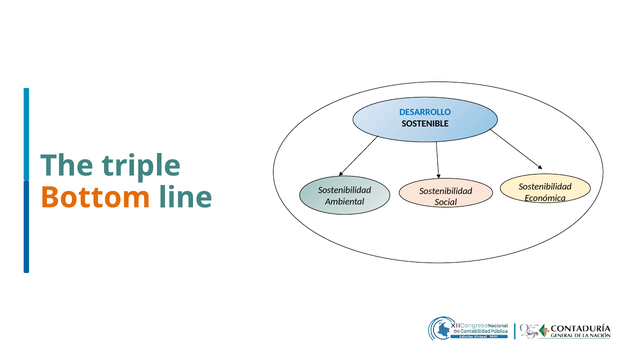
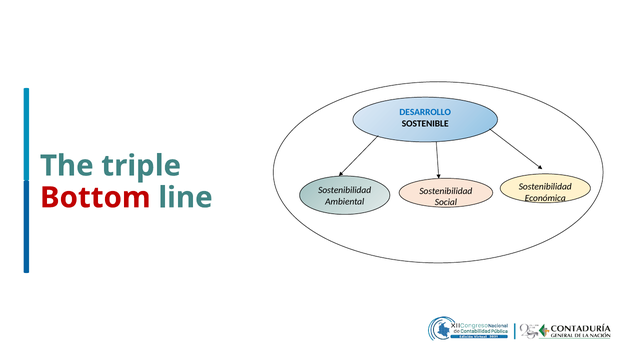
Bottom colour: orange -> red
